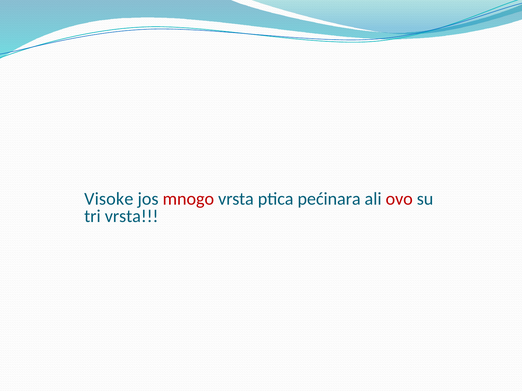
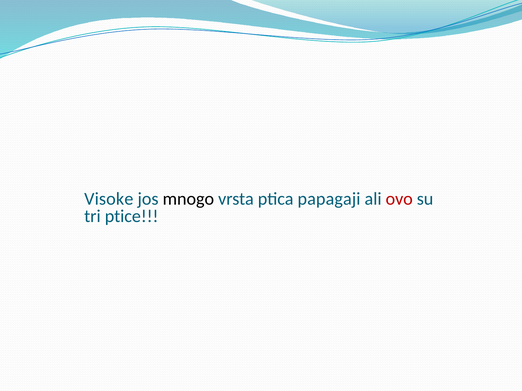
mnogo colour: red -> black
pećinara: pećinara -> papagaji
tri vrsta: vrsta -> ptice
